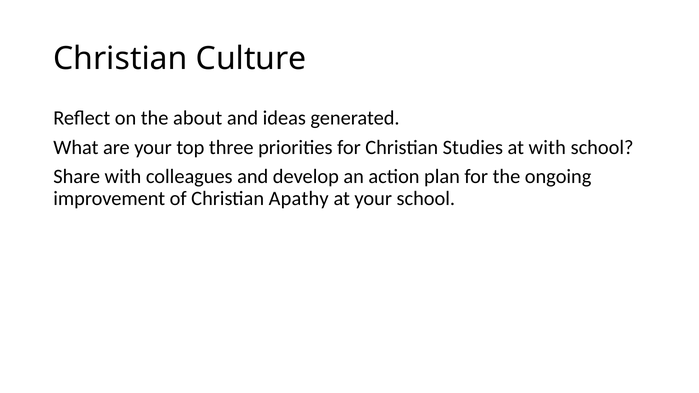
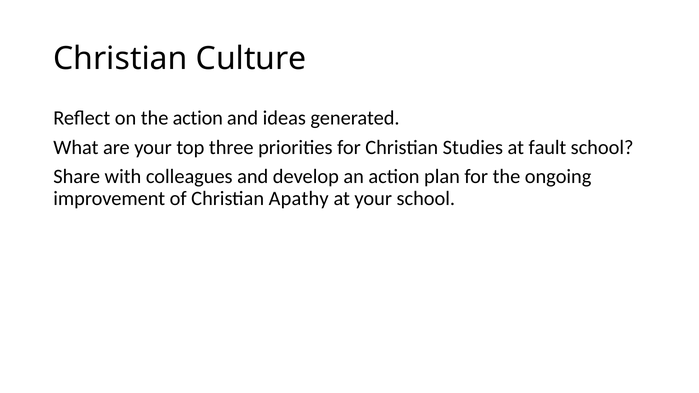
the about: about -> action
at with: with -> fault
